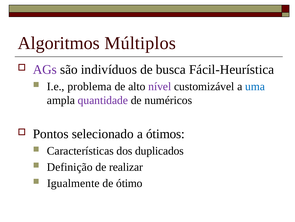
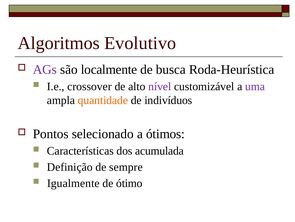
Múltiplos: Múltiplos -> Evolutivo
indivíduos: indivíduos -> localmente
Fácil-Heurística: Fácil-Heurística -> Roda-Heurística
problema: problema -> crossover
uma colour: blue -> purple
quantidade colour: purple -> orange
numéricos: numéricos -> indivíduos
duplicados: duplicados -> acumulada
realizar: realizar -> sempre
